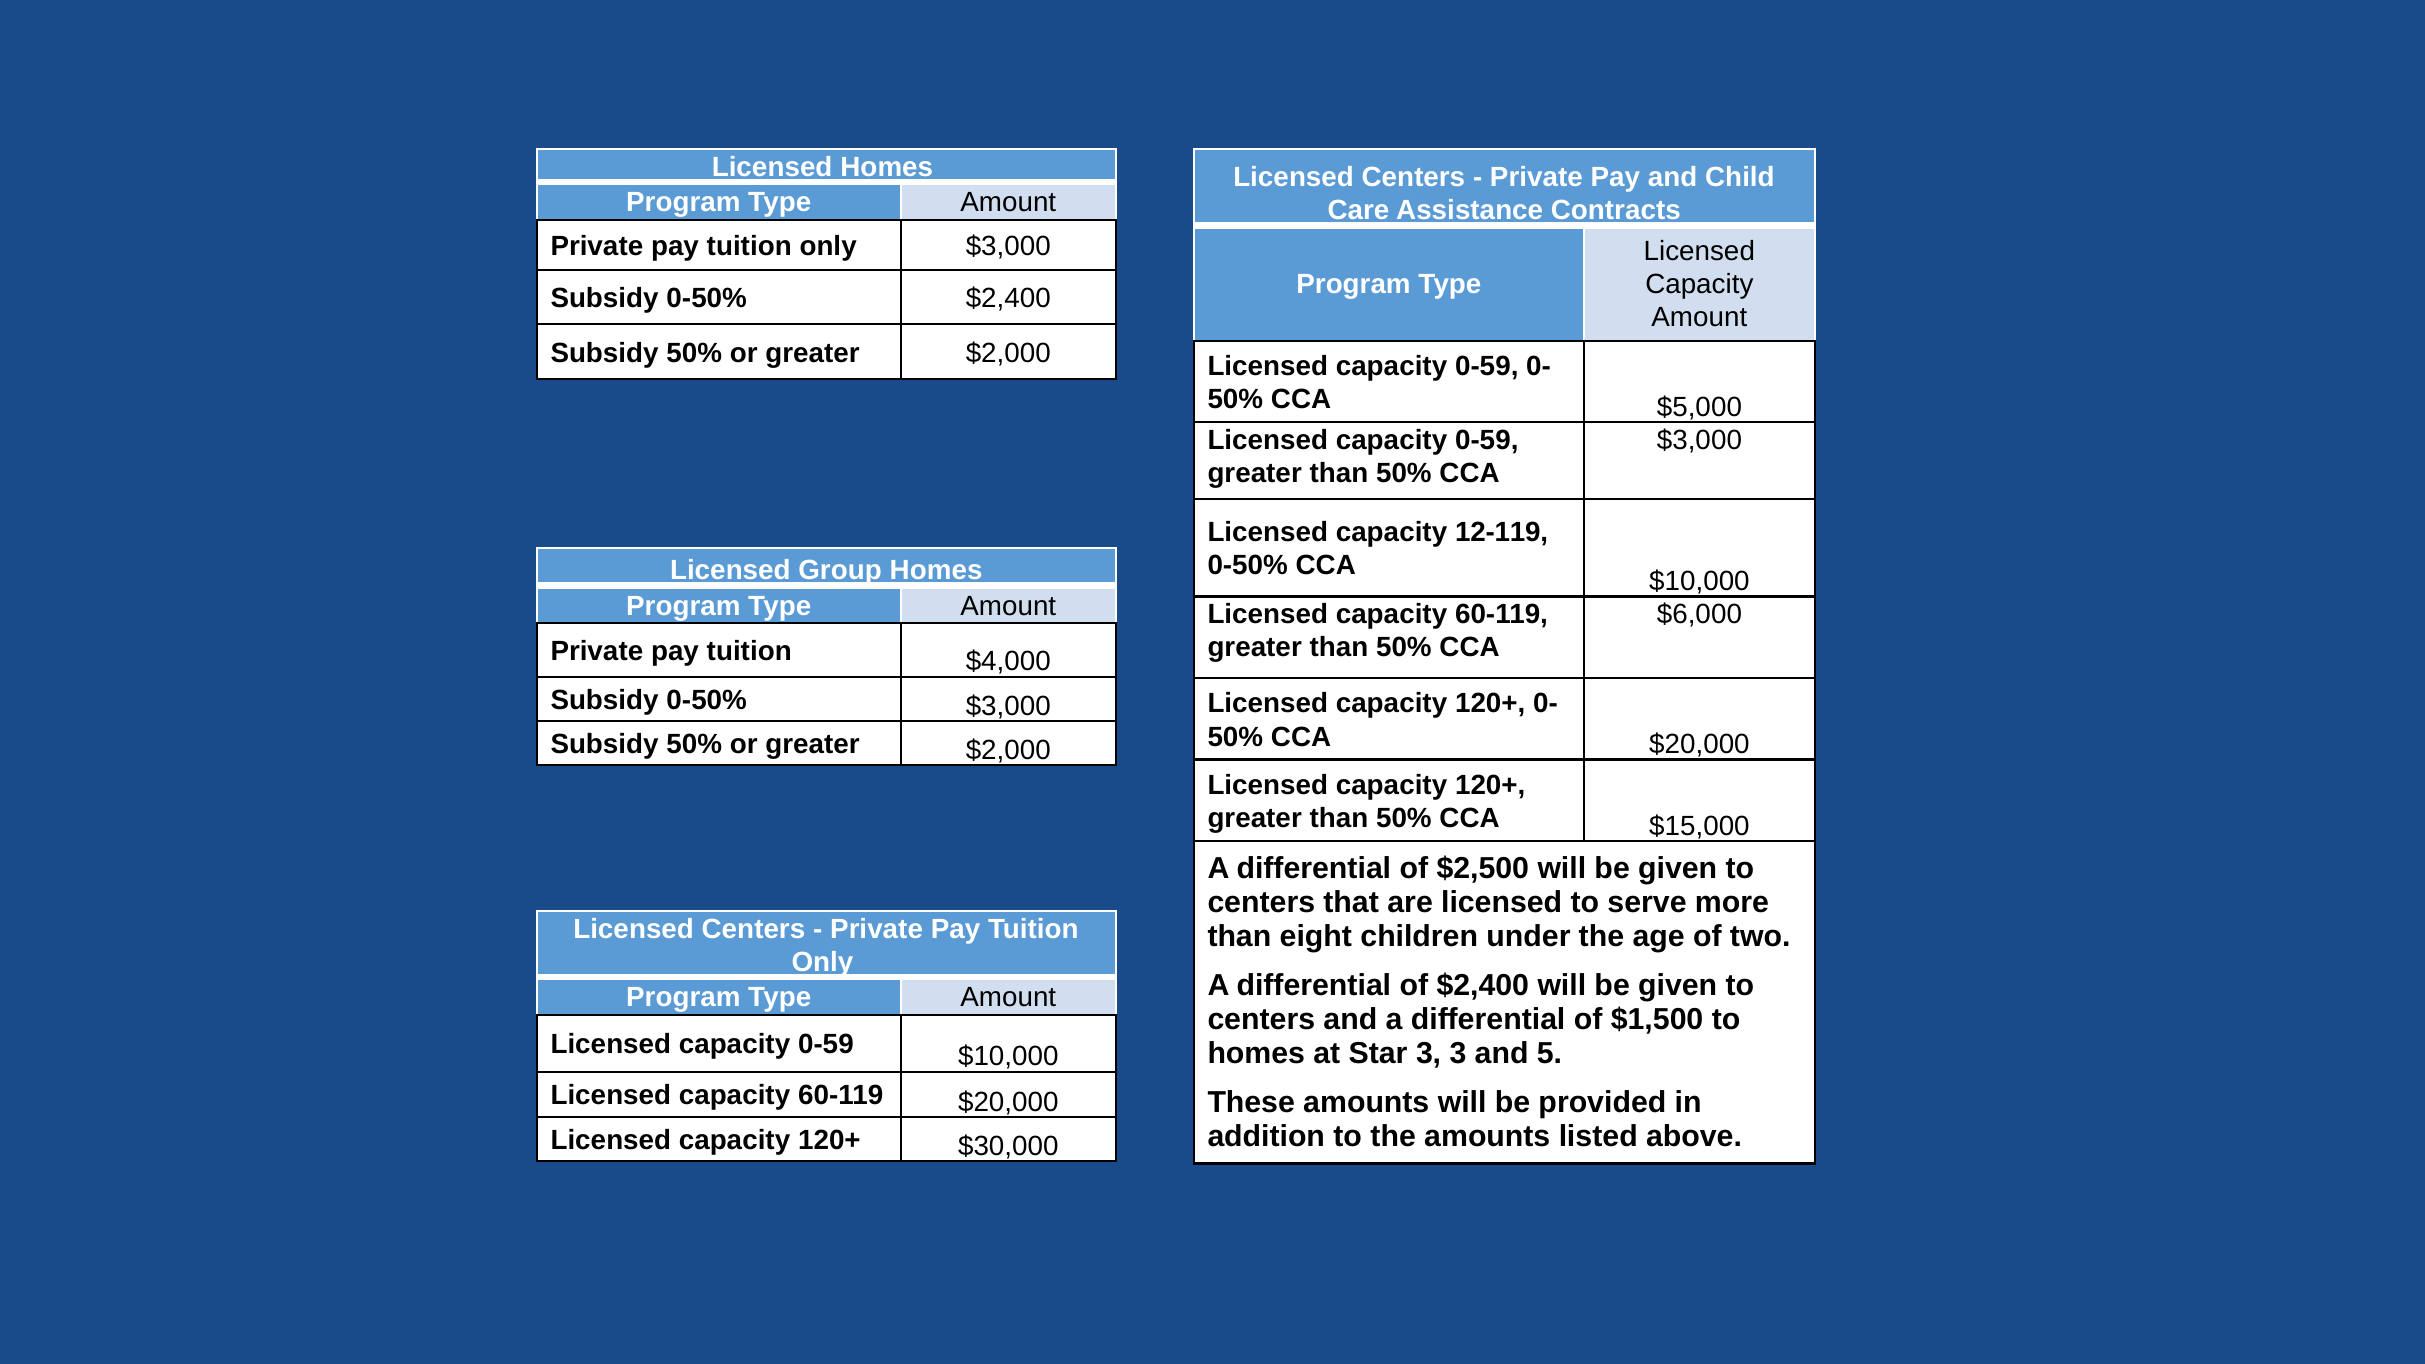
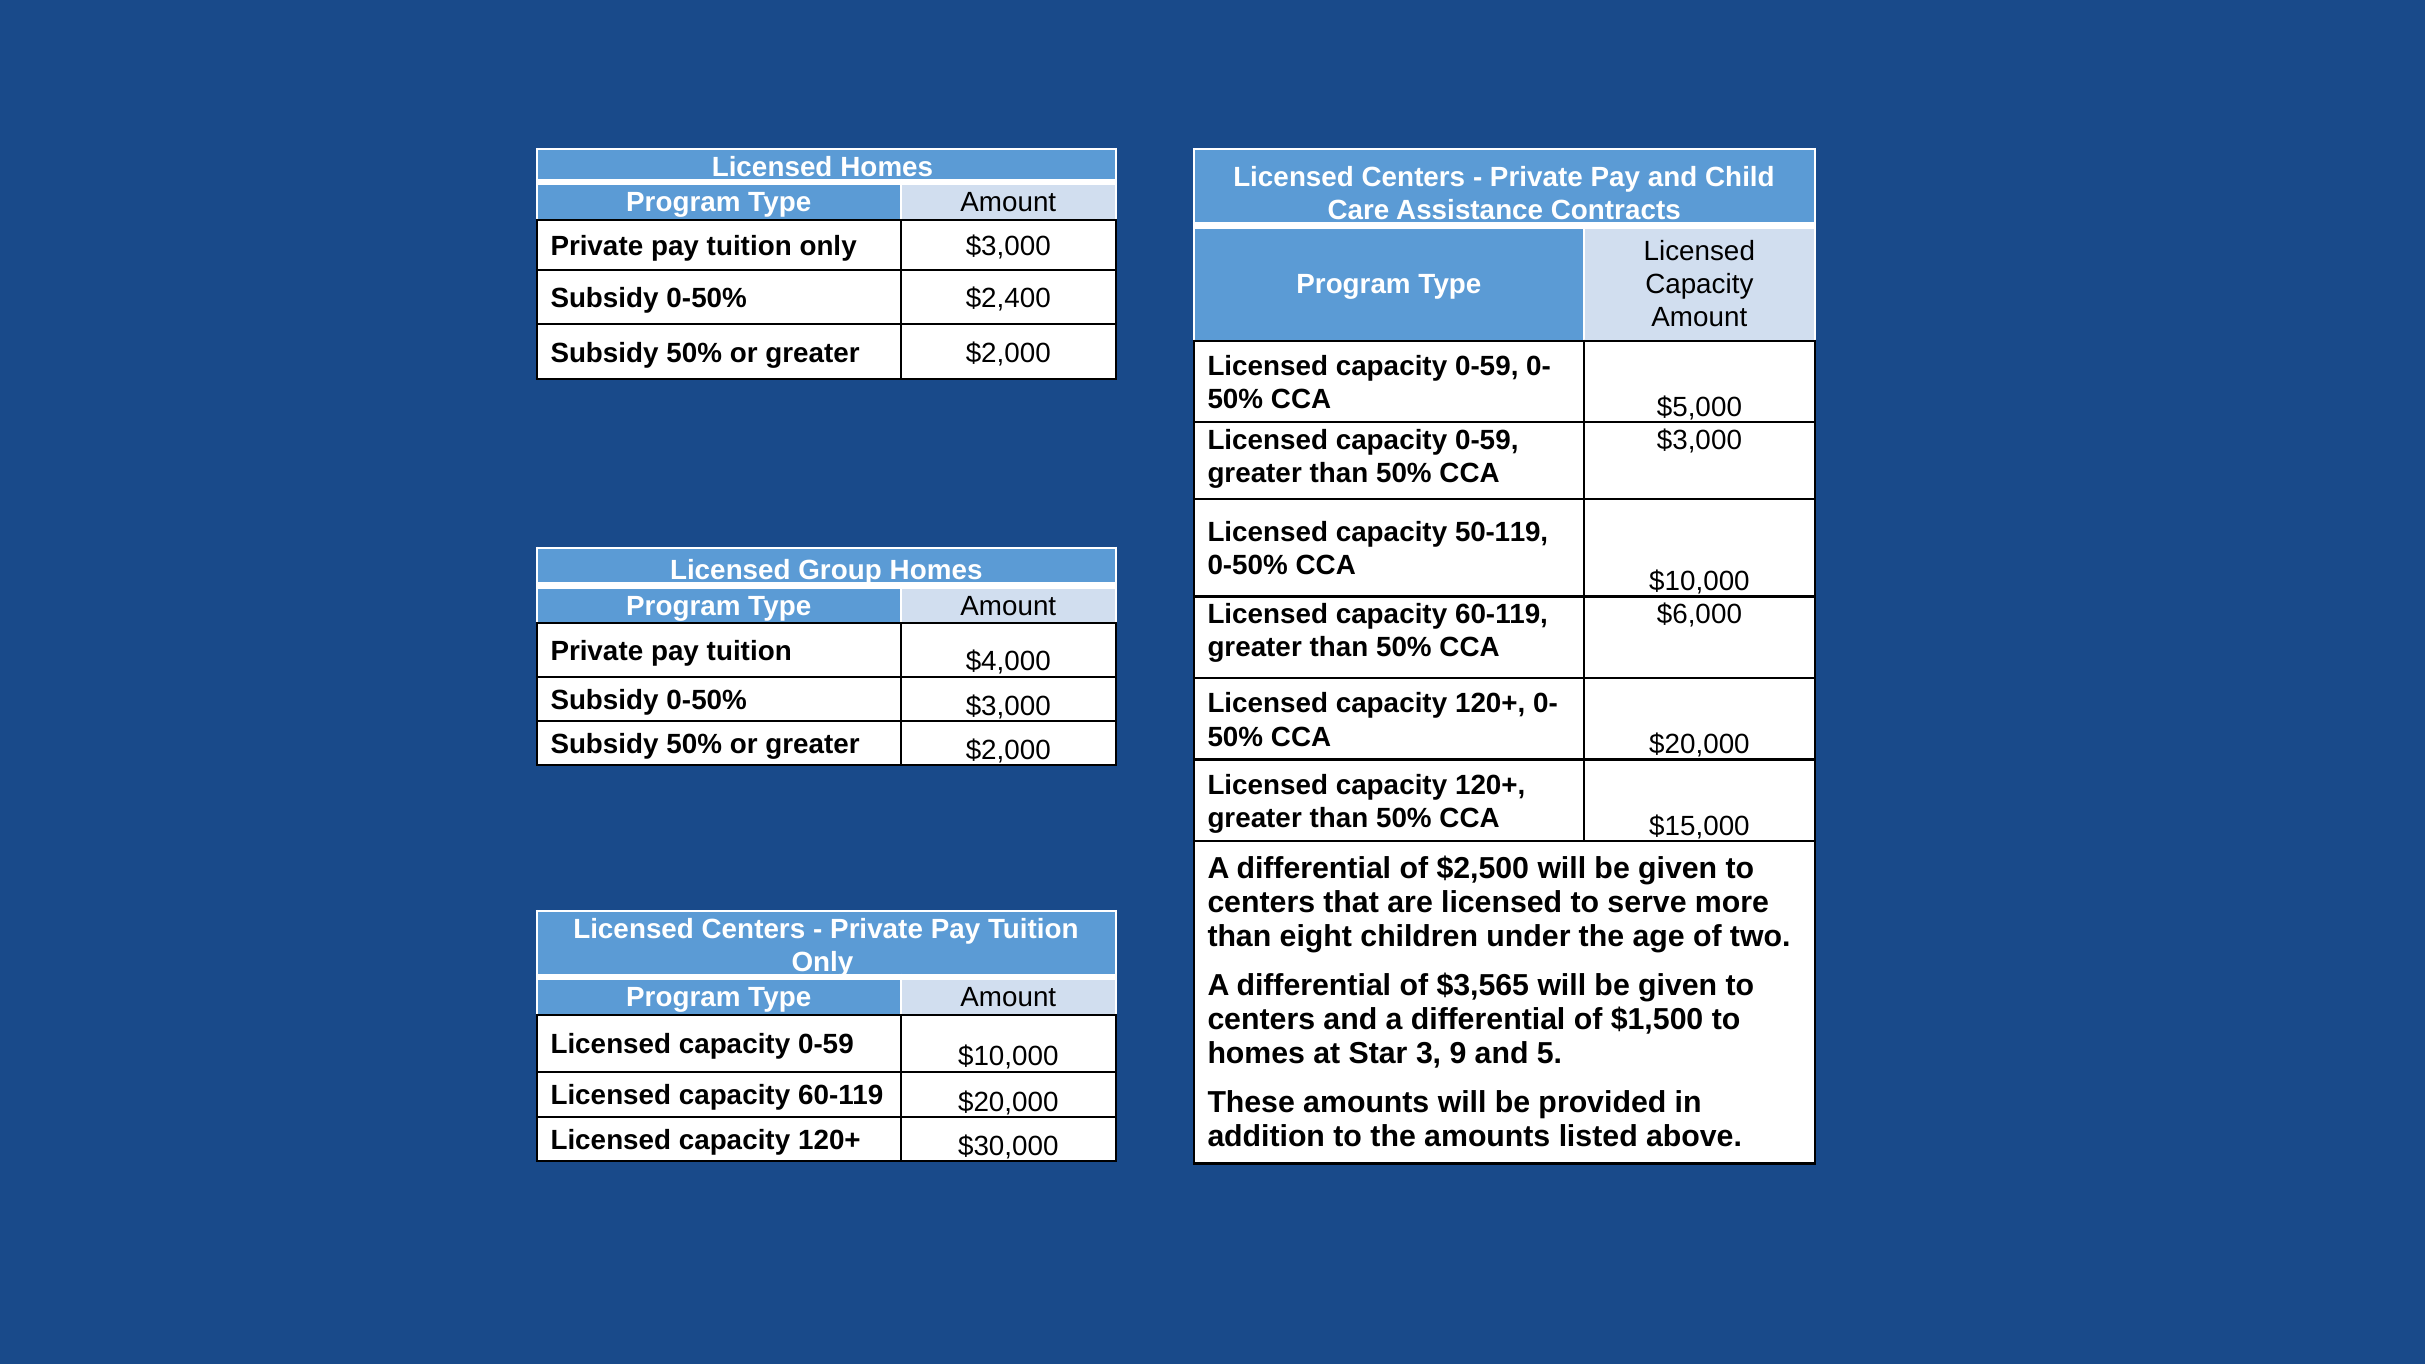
12-119: 12-119 -> 50-119
of $2,400: $2,400 -> $3,565
3 3: 3 -> 9
